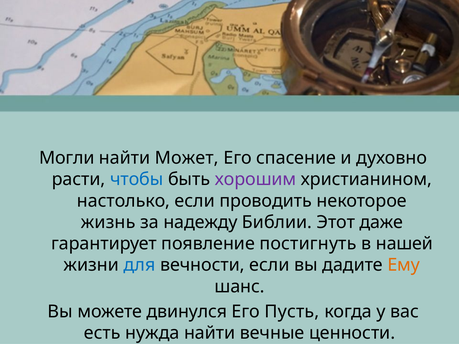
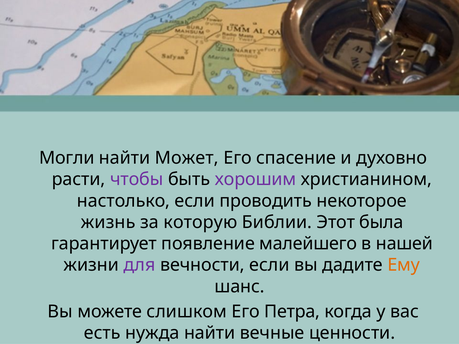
чтобы colour: blue -> purple
надежду: надежду -> которую
даже: даже -> была
постигнуть: постигнуть -> малейшего
для colour: blue -> purple
двинулся: двинулся -> слишком
Пусть: Пусть -> Петра
